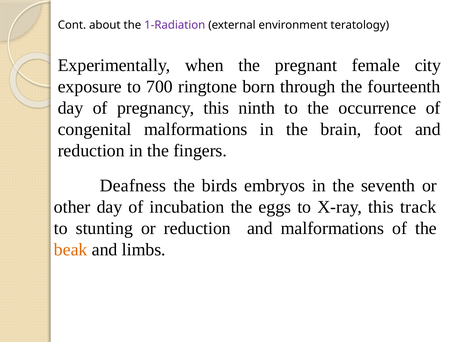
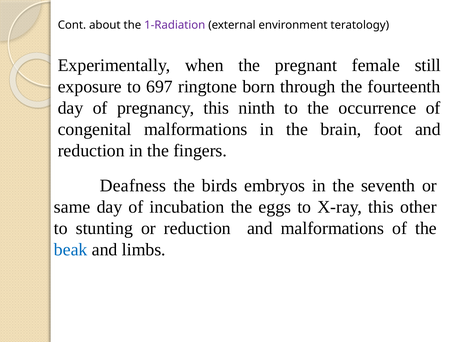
city: city -> still
700: 700 -> 697
other: other -> same
track: track -> other
beak colour: orange -> blue
